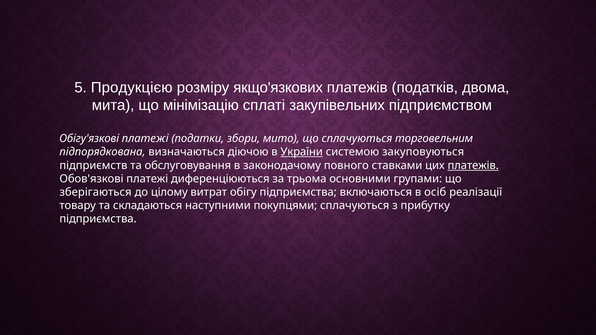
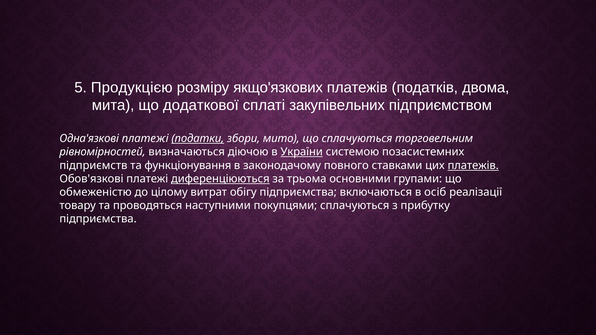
мінімізацію: мінімізацію -> додаткової
Обігу'язкові: Обігу'язкові -> Одна'язкові
податки underline: none -> present
підпорядкована: підпорядкована -> рівномірностей
закуповуються: закуповуються -> позасистемних
обслуговування: обслуговування -> функціонування
диференціюються underline: none -> present
зберігаються: зберігаються -> обмеженістю
складаються: складаються -> проводяться
